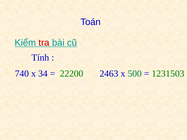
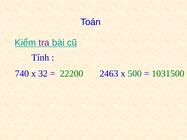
tra colour: red -> purple
34: 34 -> 32
1231503: 1231503 -> 1031500
